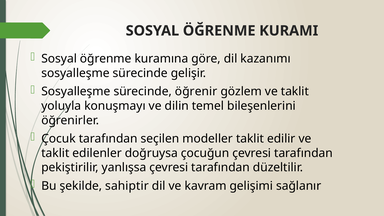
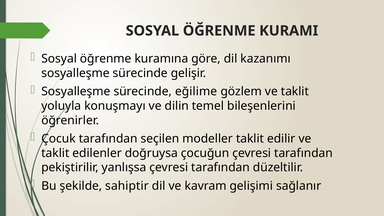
öğrenir: öğrenir -> eğilime
